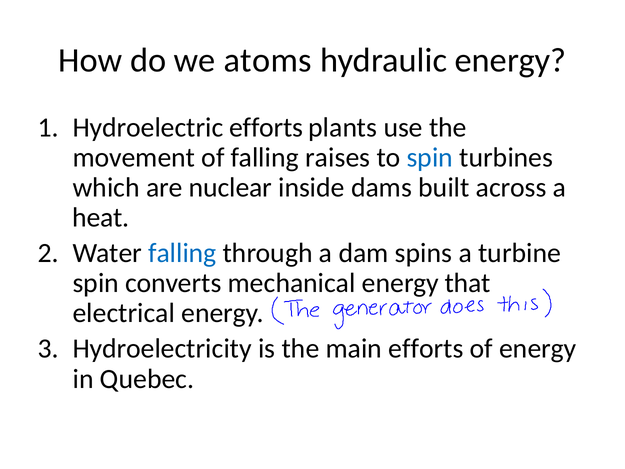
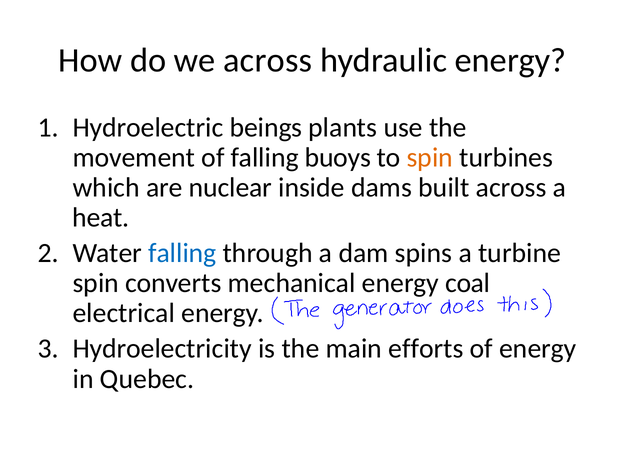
we atoms: atoms -> across
Hydroelectric efforts: efforts -> beings
raises: raises -> buoys
spin at (430, 157) colour: blue -> orange
that: that -> coal
